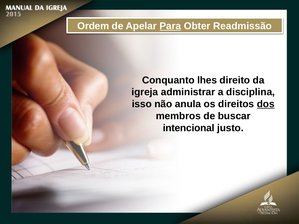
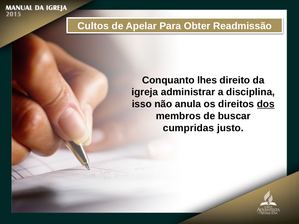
Ordem: Ordem -> Cultos
Para underline: present -> none
intencional: intencional -> cumpridas
